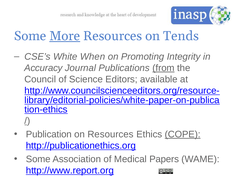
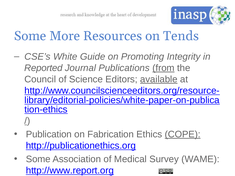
More underline: present -> none
When: When -> Guide
Accuracy: Accuracy -> Reported
available underline: none -> present
on Resources: Resources -> Fabrication
Papers: Papers -> Survey
